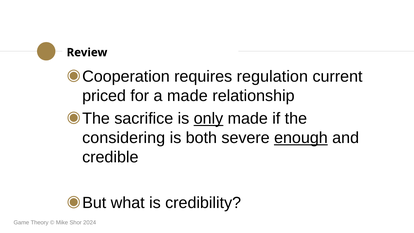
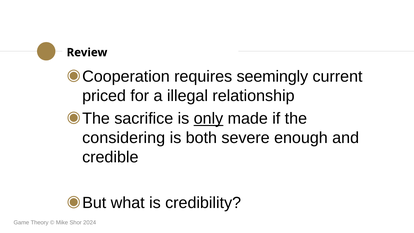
regulation: regulation -> seemingly
a made: made -> illegal
enough underline: present -> none
